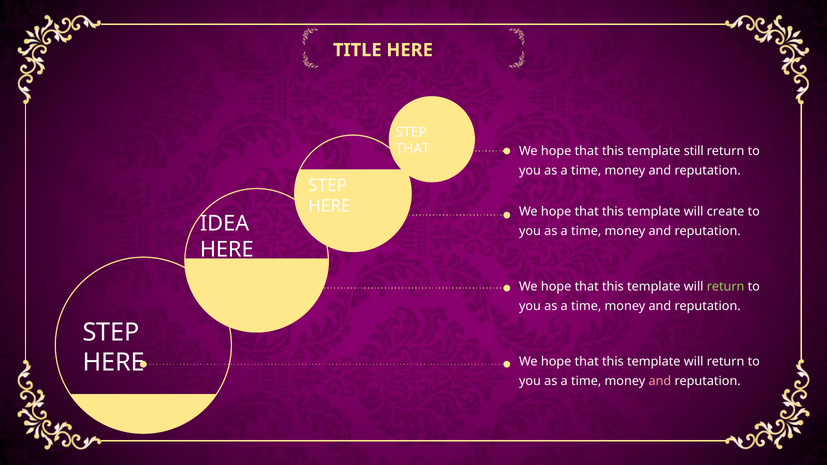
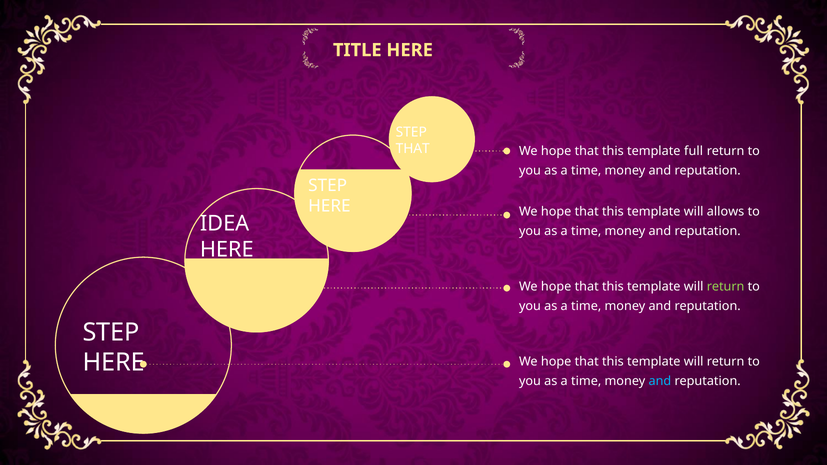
still: still -> full
create: create -> allows
and at (660, 381) colour: pink -> light blue
